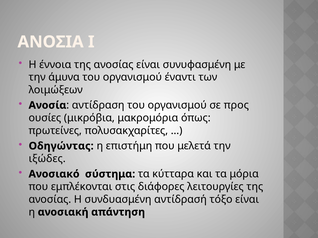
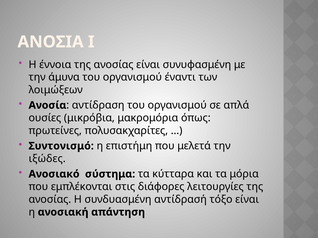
προς: προς -> απλά
Οδηγώντας: Οδηγώντας -> Συντονισμό
